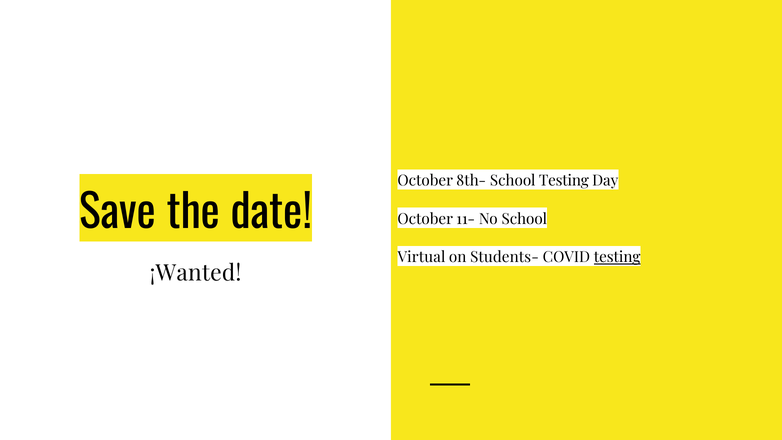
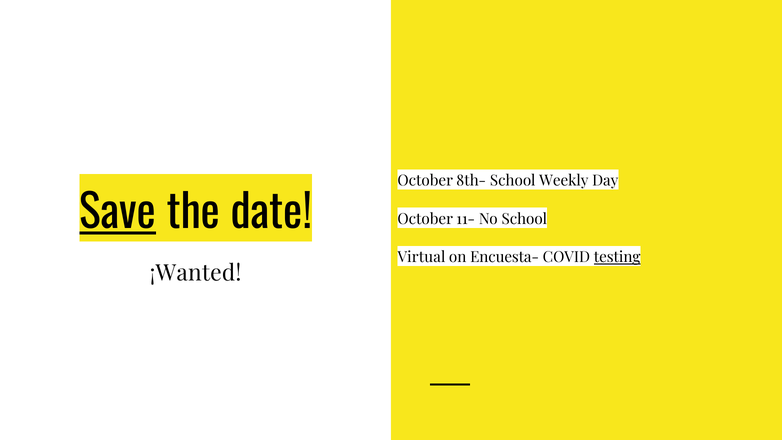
School Testing: Testing -> Weekly
Save underline: none -> present
Students-: Students- -> Encuesta-
